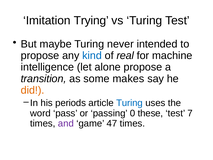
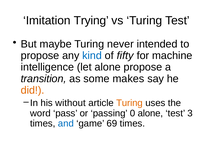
real: real -> fifty
periods: periods -> without
Turing at (129, 103) colour: blue -> orange
0 these: these -> alone
7: 7 -> 3
and colour: purple -> blue
47: 47 -> 69
